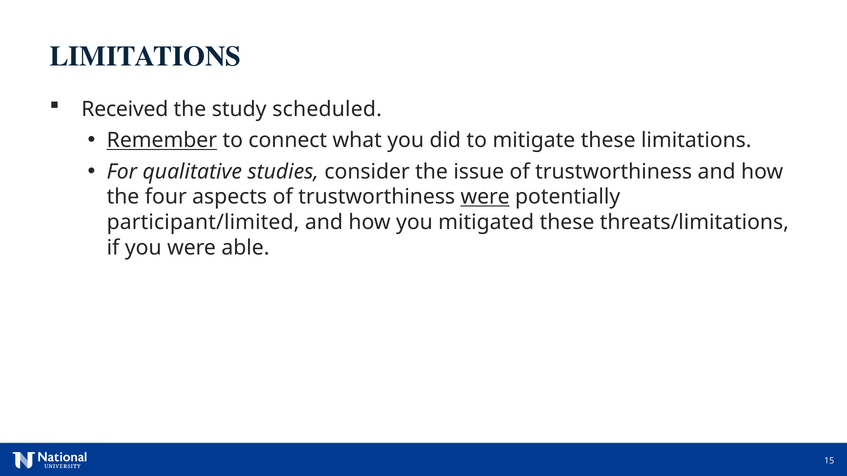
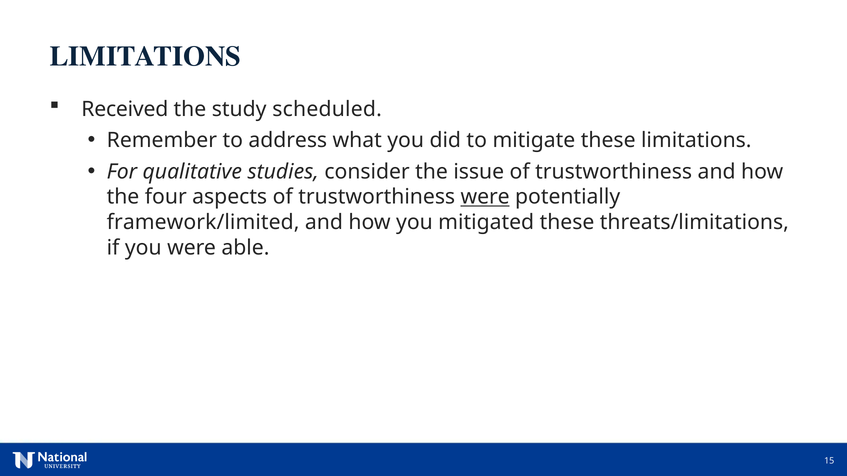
Remember underline: present -> none
connect: connect -> address
participant/limited: participant/limited -> framework/limited
